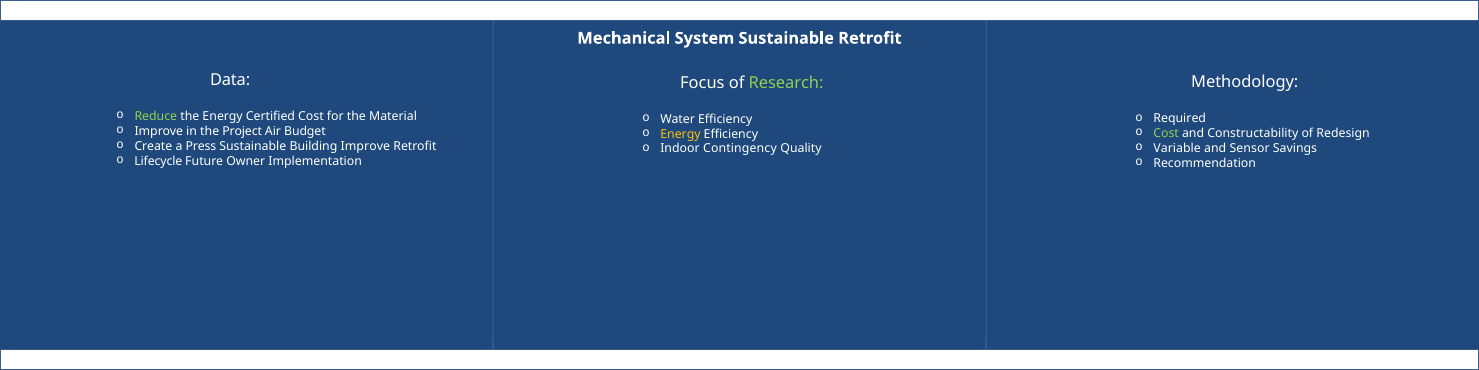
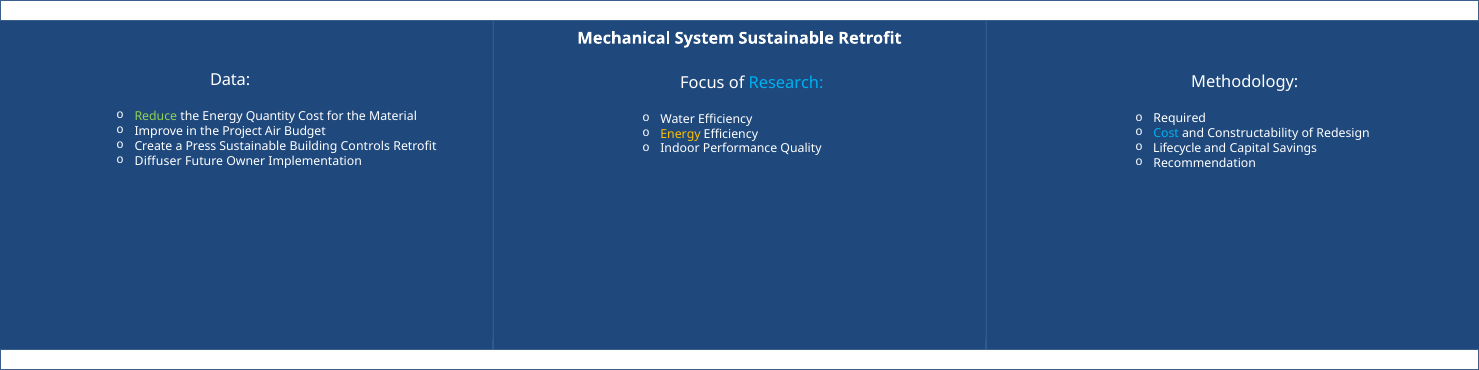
Research colour: light green -> light blue
Certified: Certified -> Quantity
Cost at (1166, 133) colour: light green -> light blue
Building Improve: Improve -> Controls
Variable: Variable -> Lifecycle
Sensor: Sensor -> Capital
Contingency: Contingency -> Performance
Lifecycle: Lifecycle -> Diffuser
